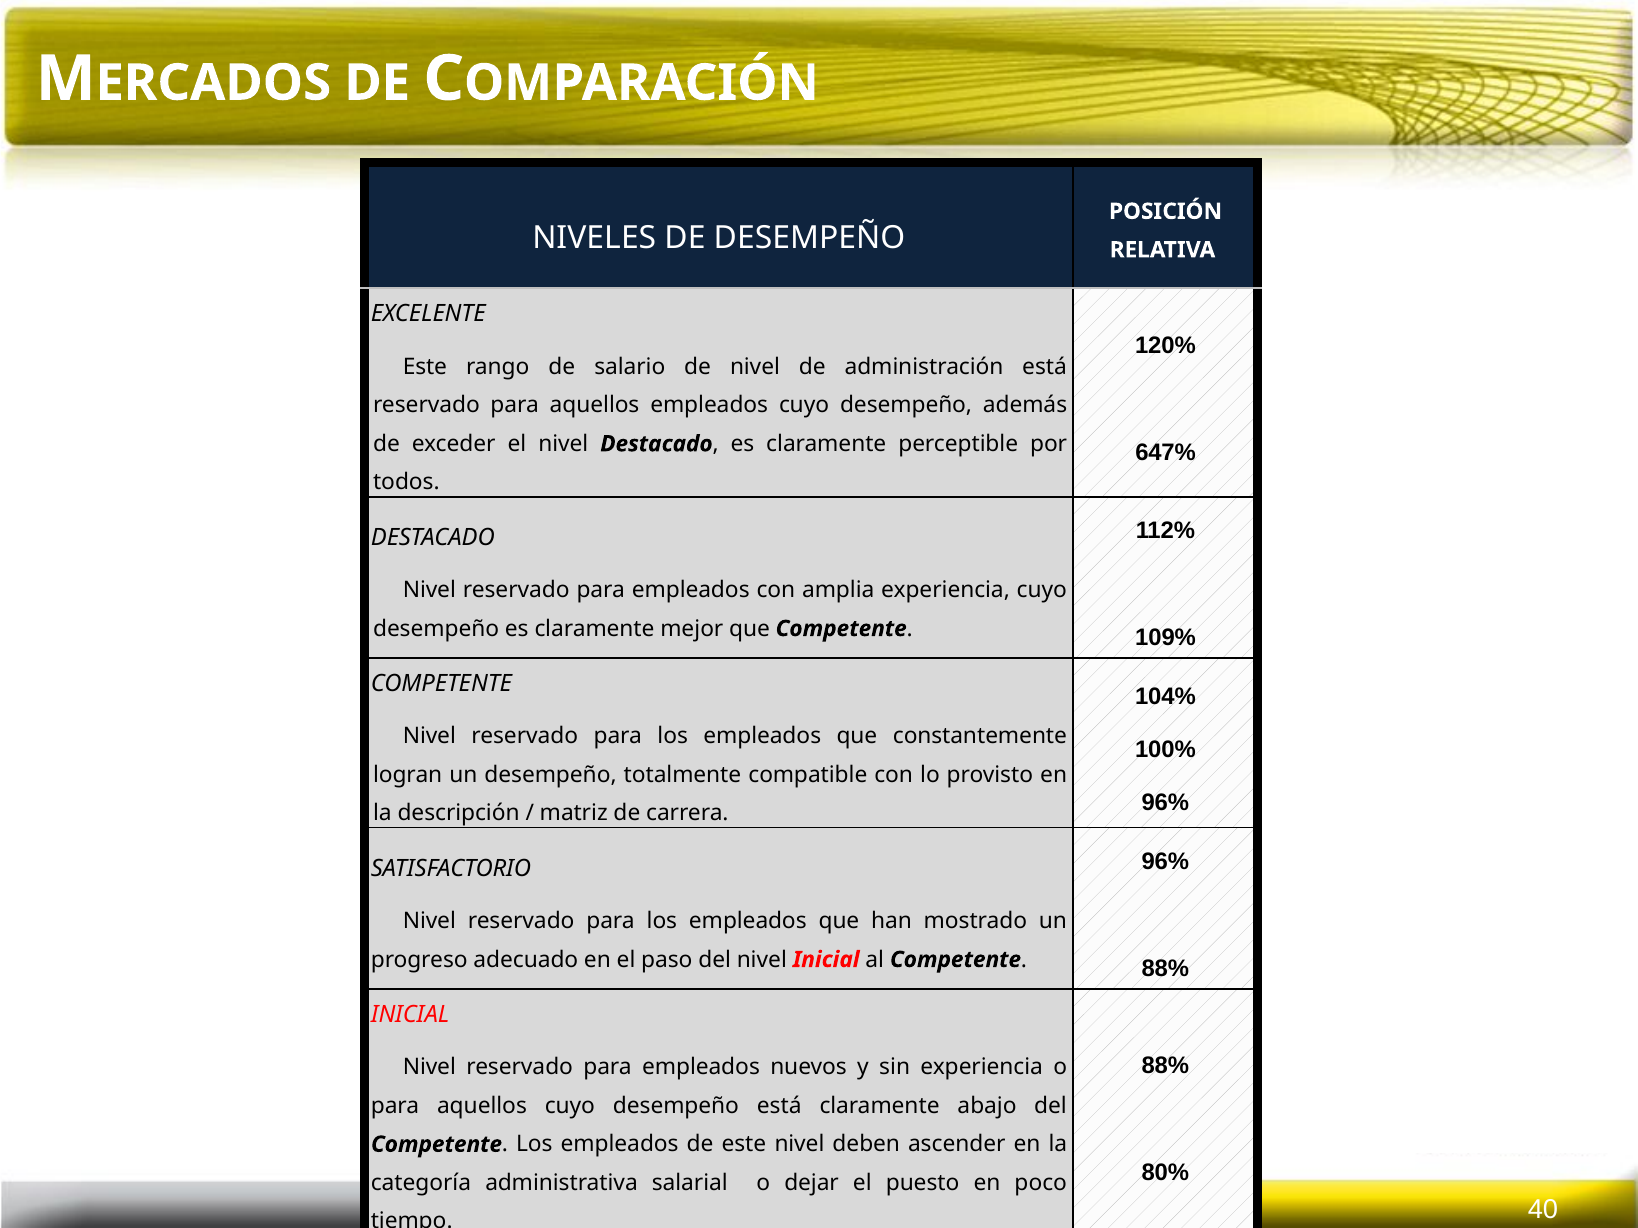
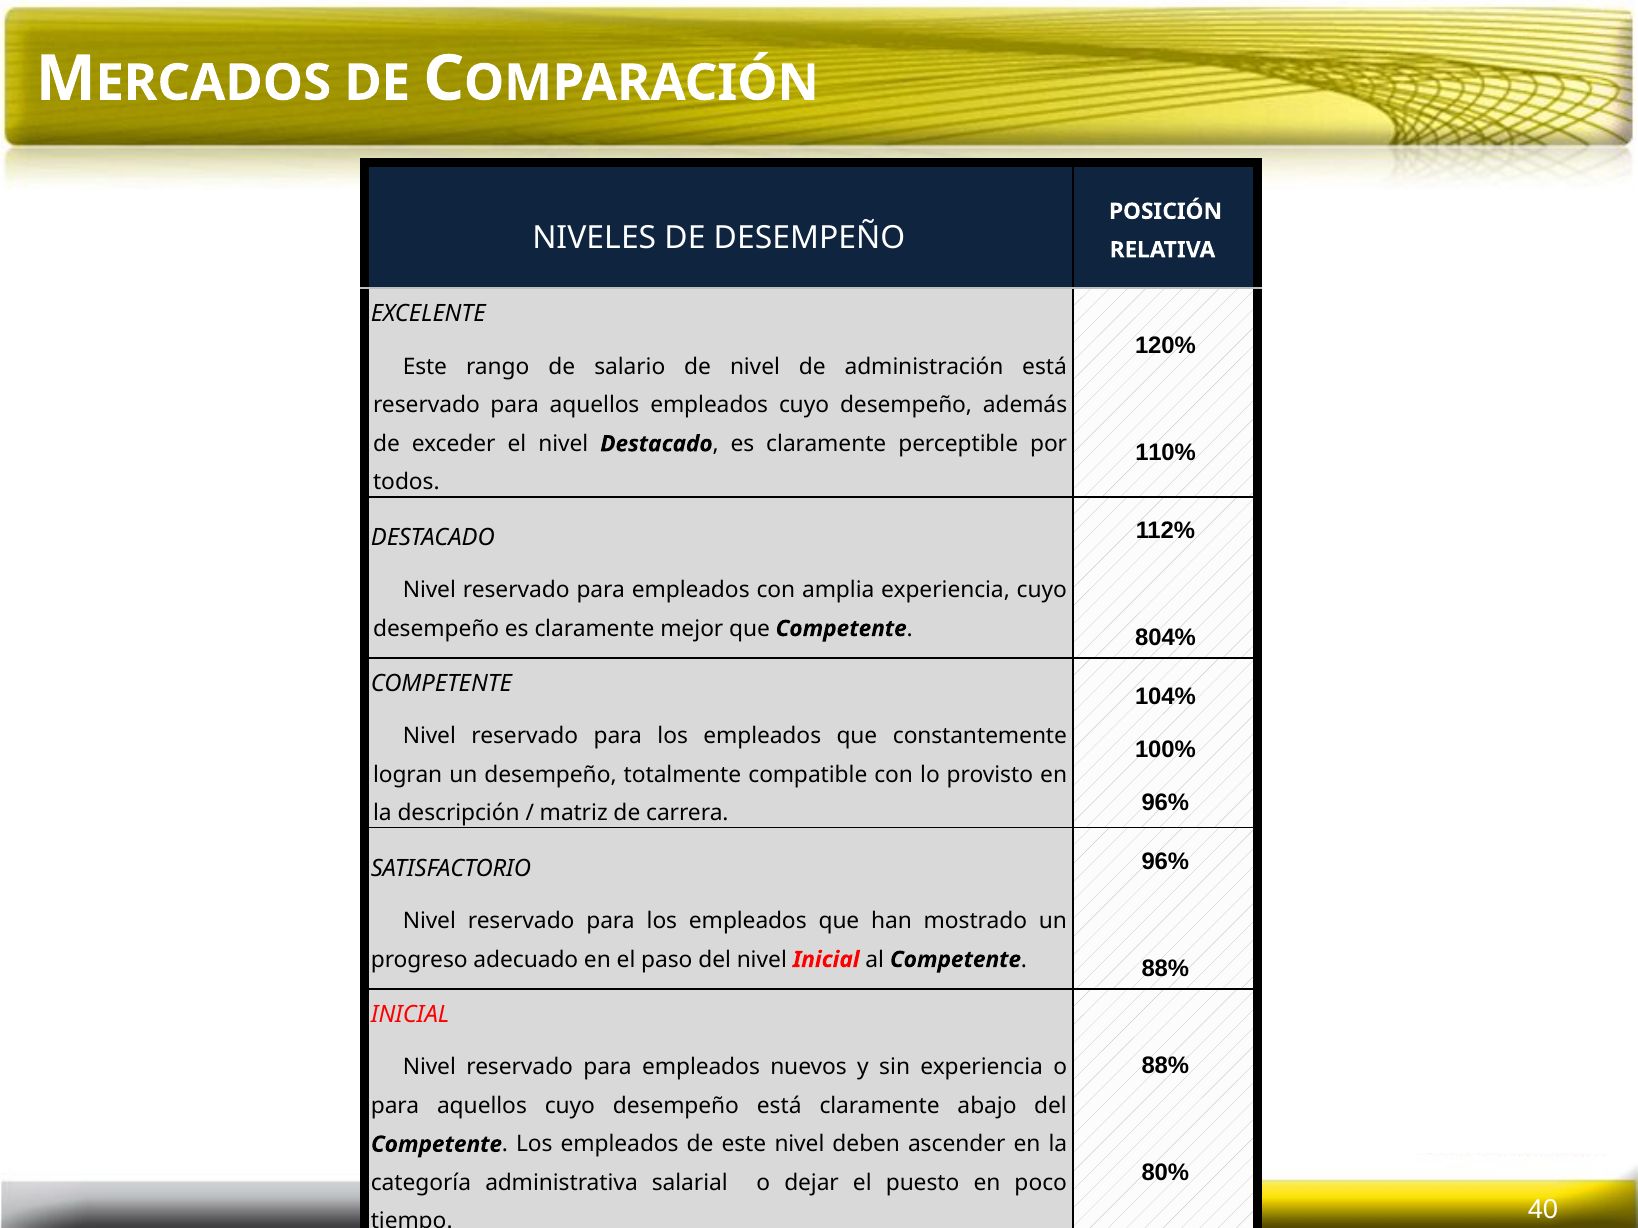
647%: 647% -> 110%
109%: 109% -> 804%
